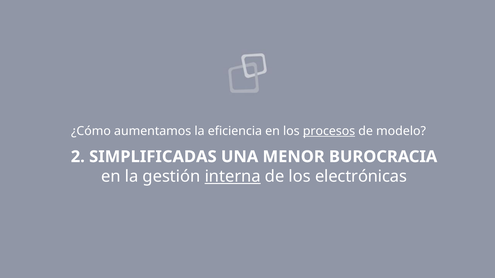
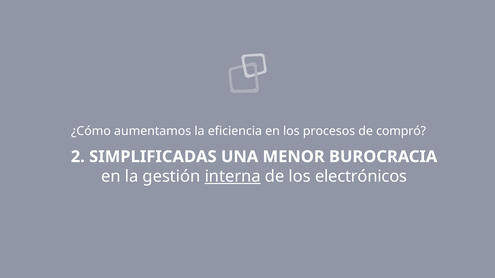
procesos underline: present -> none
modelo: modelo -> compró
electrónicas: electrónicas -> electrónicos
